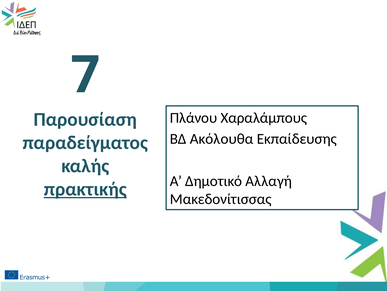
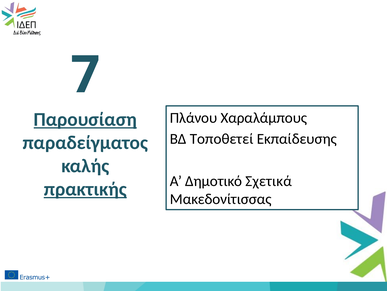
Παρουσίαση underline: none -> present
Ακόλουθα: Ακόλουθα -> Τοποθετεί
Αλλαγή: Αλλαγή -> Σχετικά
